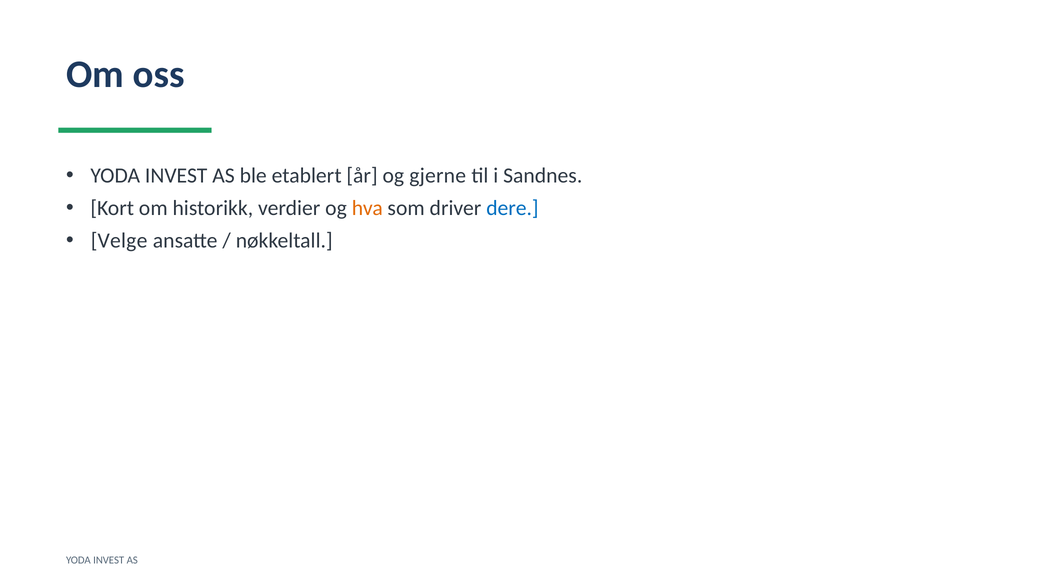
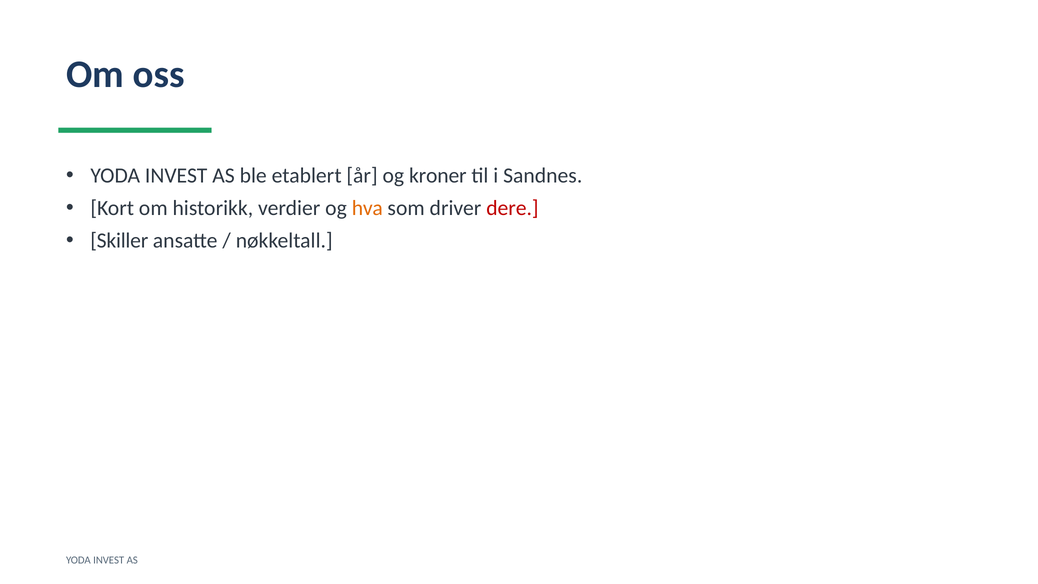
gjerne: gjerne -> kroner
dere colour: blue -> red
Velge: Velge -> Skiller
